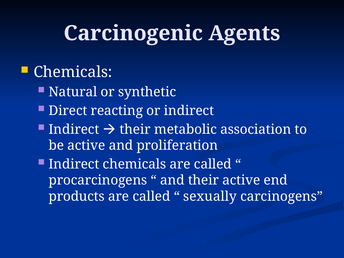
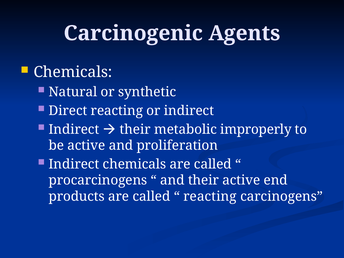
association: association -> improperly
sexually at (210, 196): sexually -> reacting
